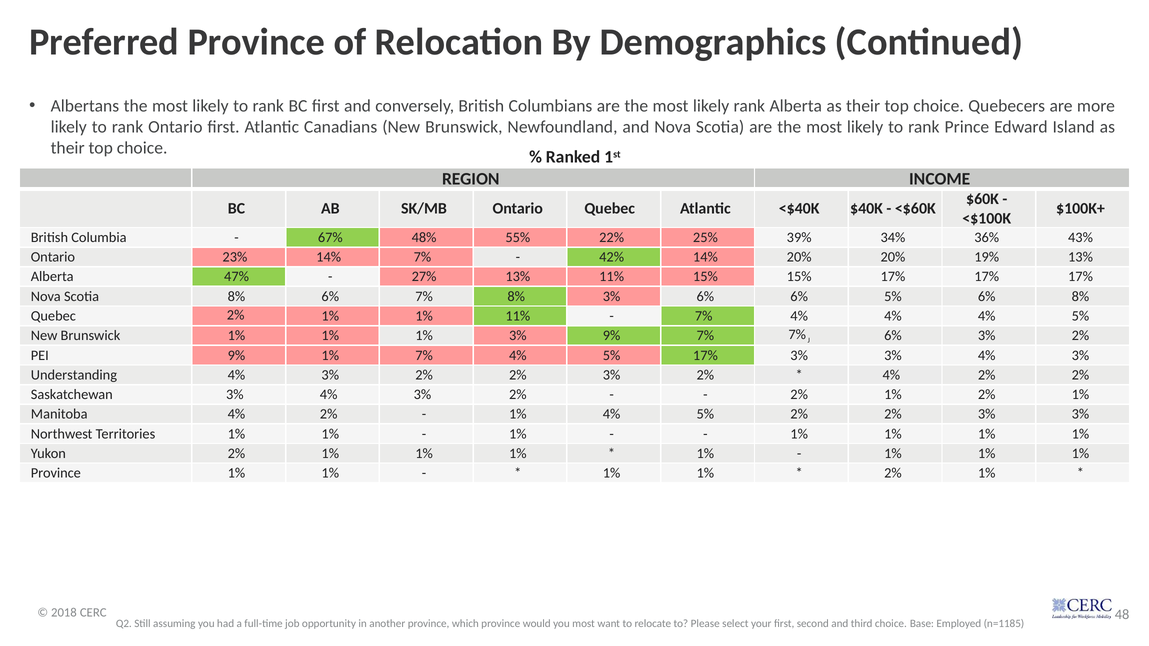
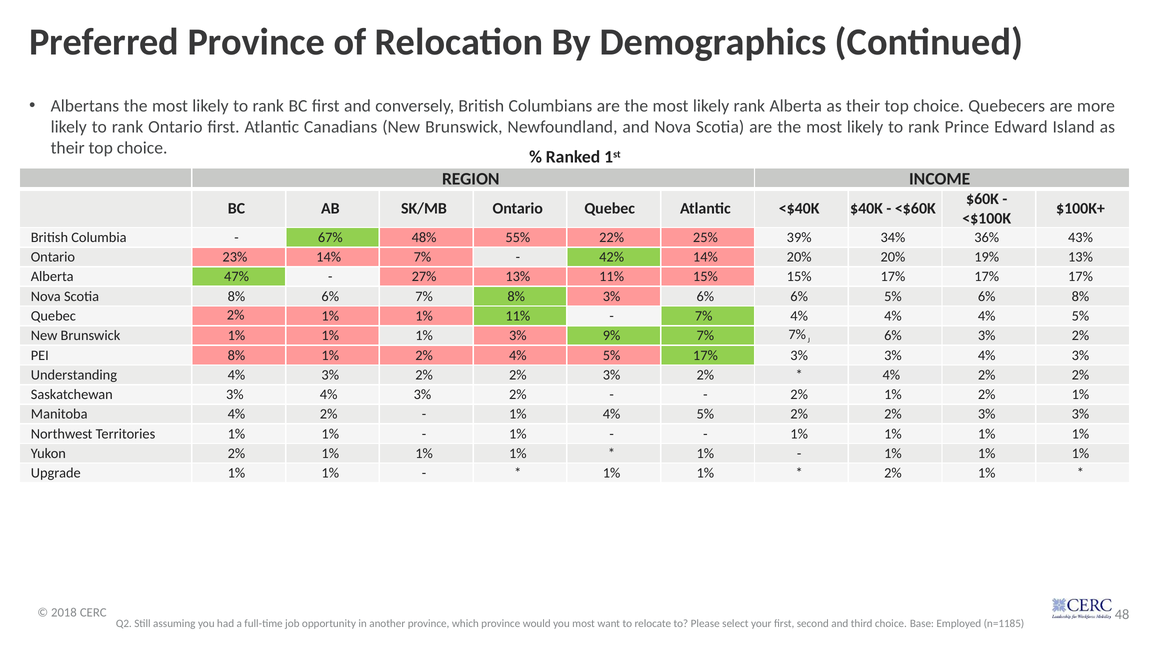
PEI 9%: 9% -> 8%
7% at (424, 355): 7% -> 2%
Province at (56, 473): Province -> Upgrade
